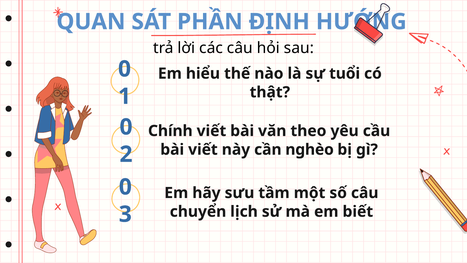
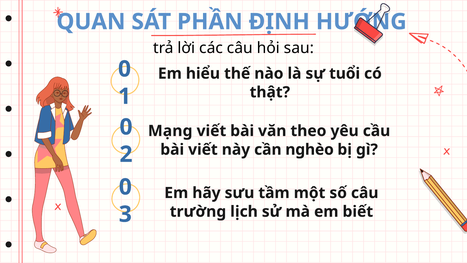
Chính: Chính -> Mạng
chuyển: chuyển -> trường
